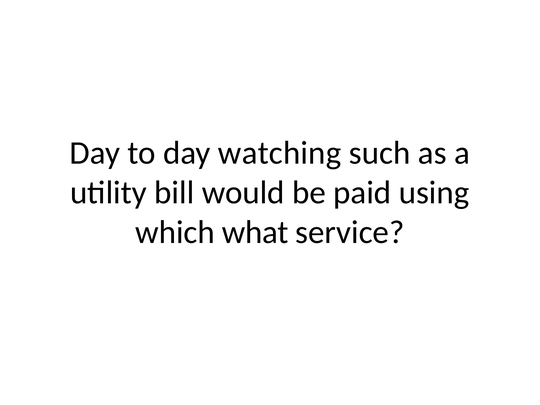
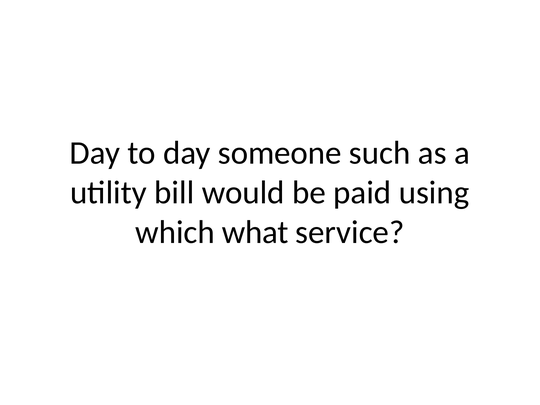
watching: watching -> someone
